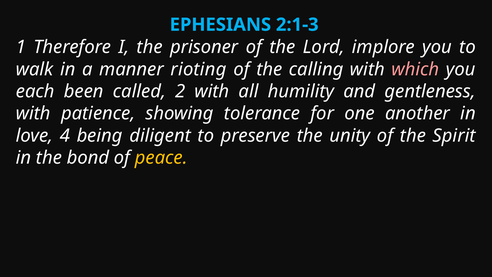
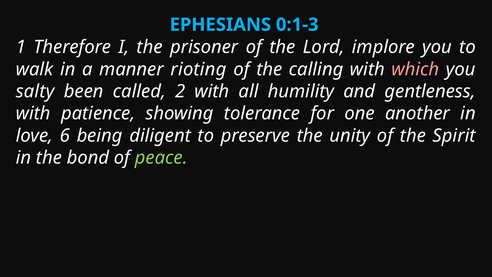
2:1-3: 2:1-3 -> 0:1-3
each: each -> salty
4: 4 -> 6
peace colour: yellow -> light green
